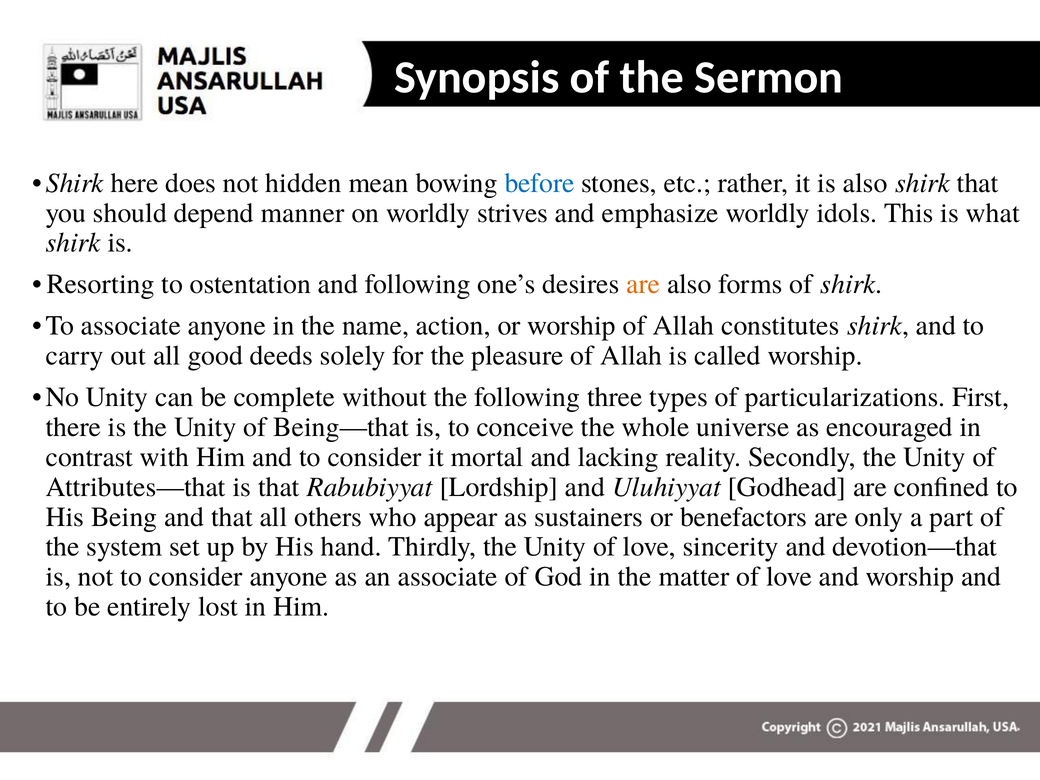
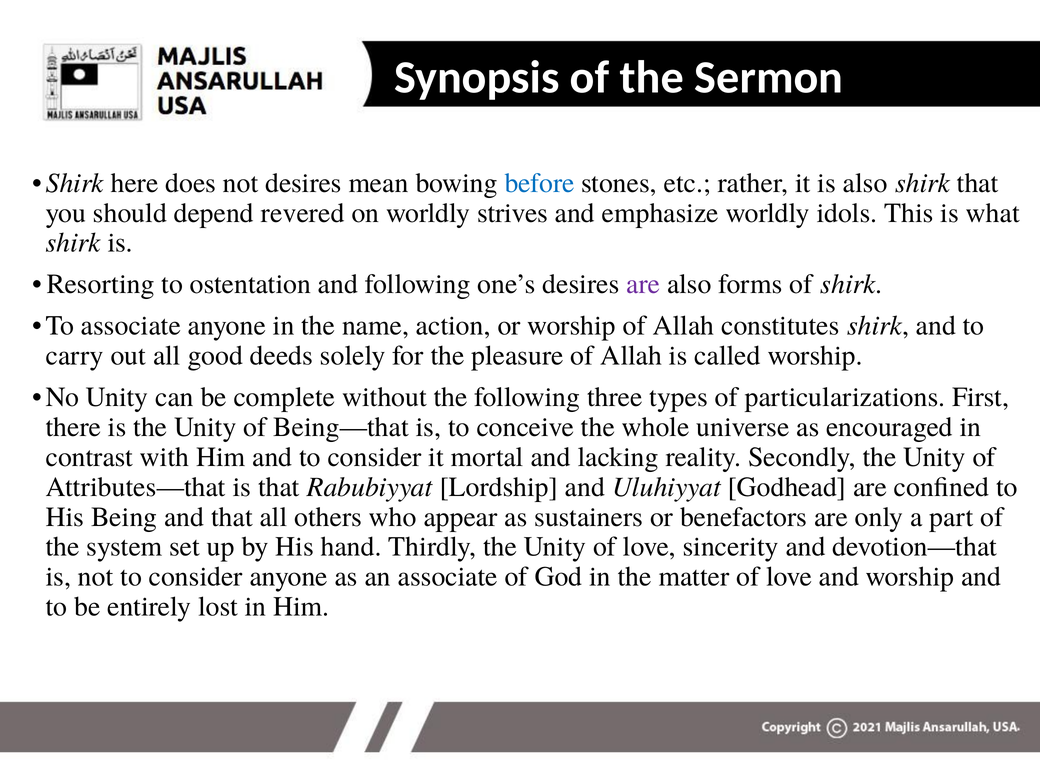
not hidden: hidden -> desires
manner: manner -> revered
are at (643, 284) colour: orange -> purple
